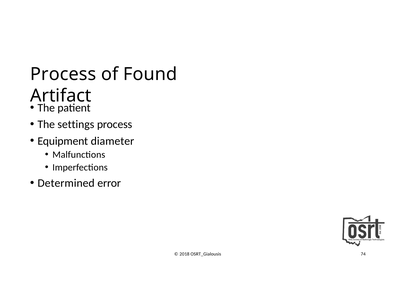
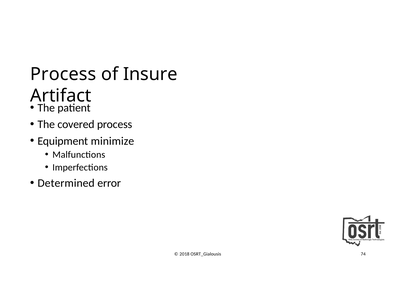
Found: Found -> Insure
settings: settings -> covered
diameter: diameter -> minimize
